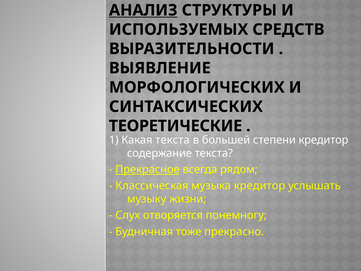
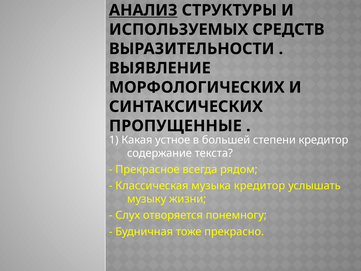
ТЕОРЕТИЧЕСКИЕ: ТЕОРЕТИЧЕСКИЕ -> ПРОПУЩЕННЫЕ
Какая текста: текста -> устное
Прекрасное underline: present -> none
